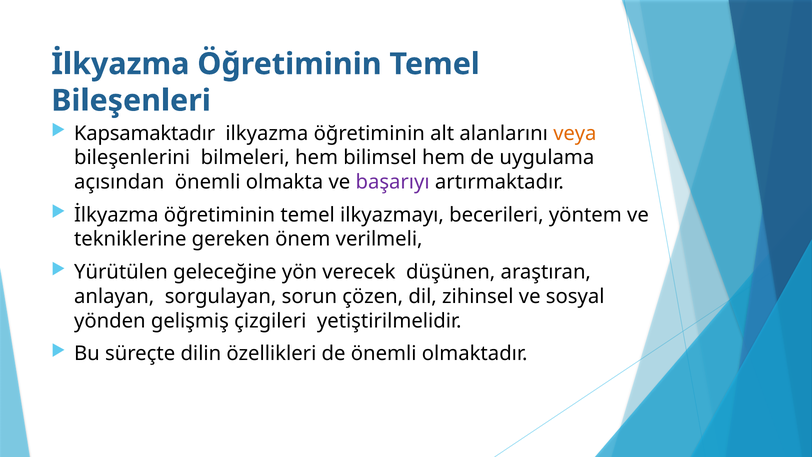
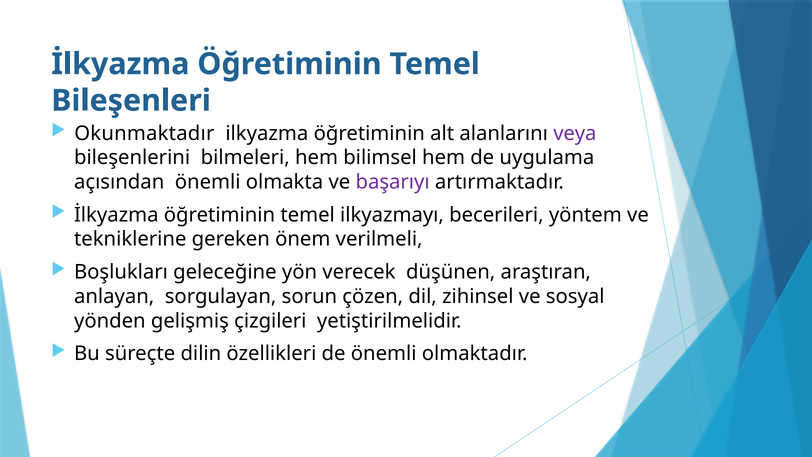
Kapsamaktadır: Kapsamaktadır -> Okunmaktadır
veya colour: orange -> purple
Yürütülen: Yürütülen -> Boşlukları
